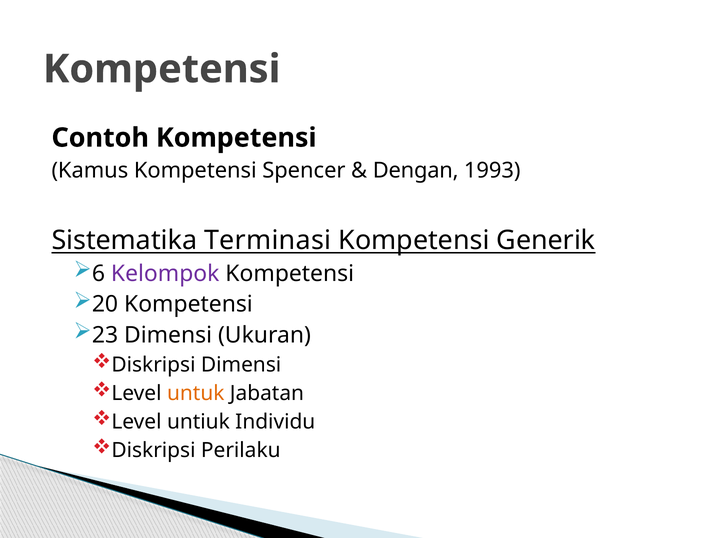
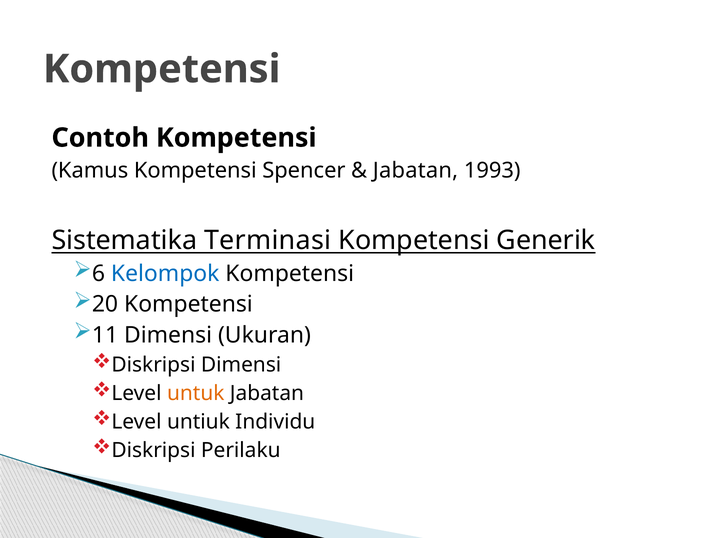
Dengan at (416, 171): Dengan -> Jabatan
Kelompok colour: purple -> blue
23: 23 -> 11
